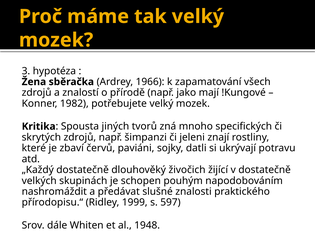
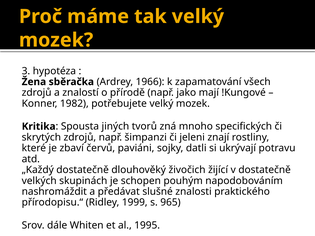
597: 597 -> 965
1948: 1948 -> 1995
